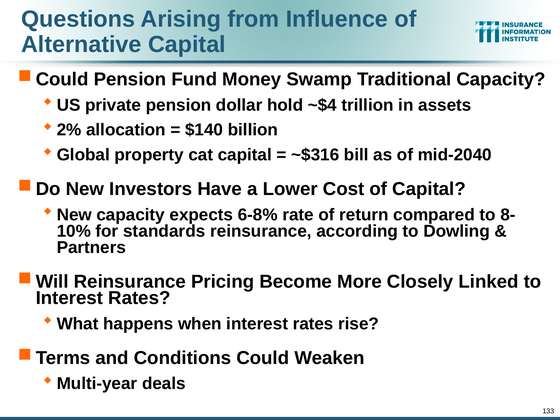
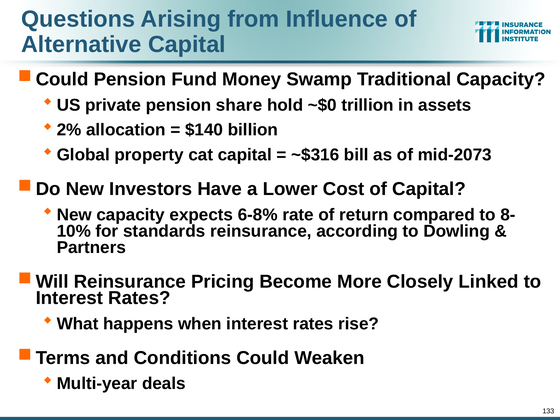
dollar: dollar -> share
~$4: ~$4 -> ~$0
mid-2040: mid-2040 -> mid-2073
